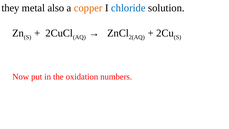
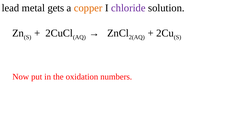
they: they -> lead
also: also -> gets
chloride colour: blue -> purple
